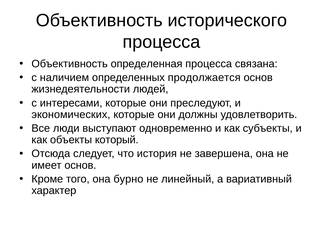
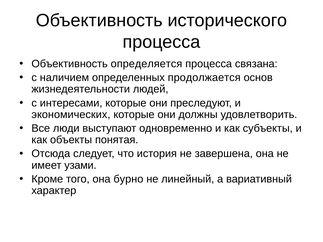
определенная: определенная -> определяется
который: который -> понятая
имеет основ: основ -> узами
